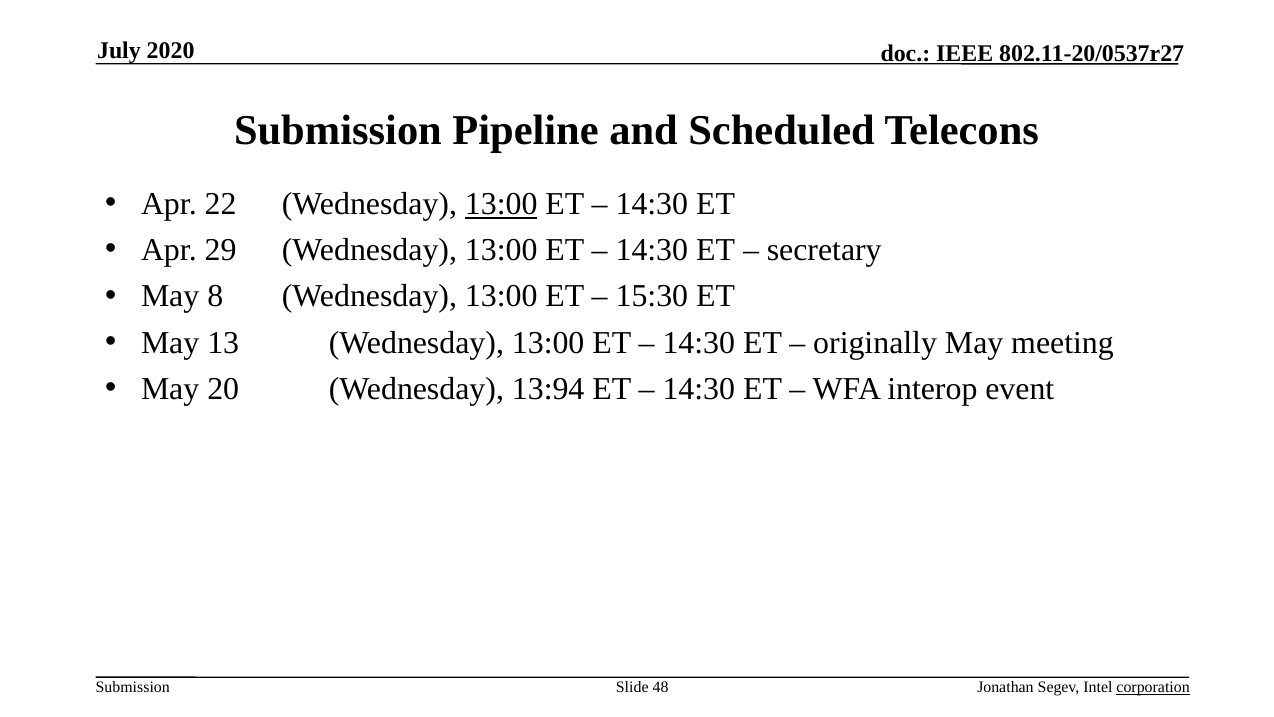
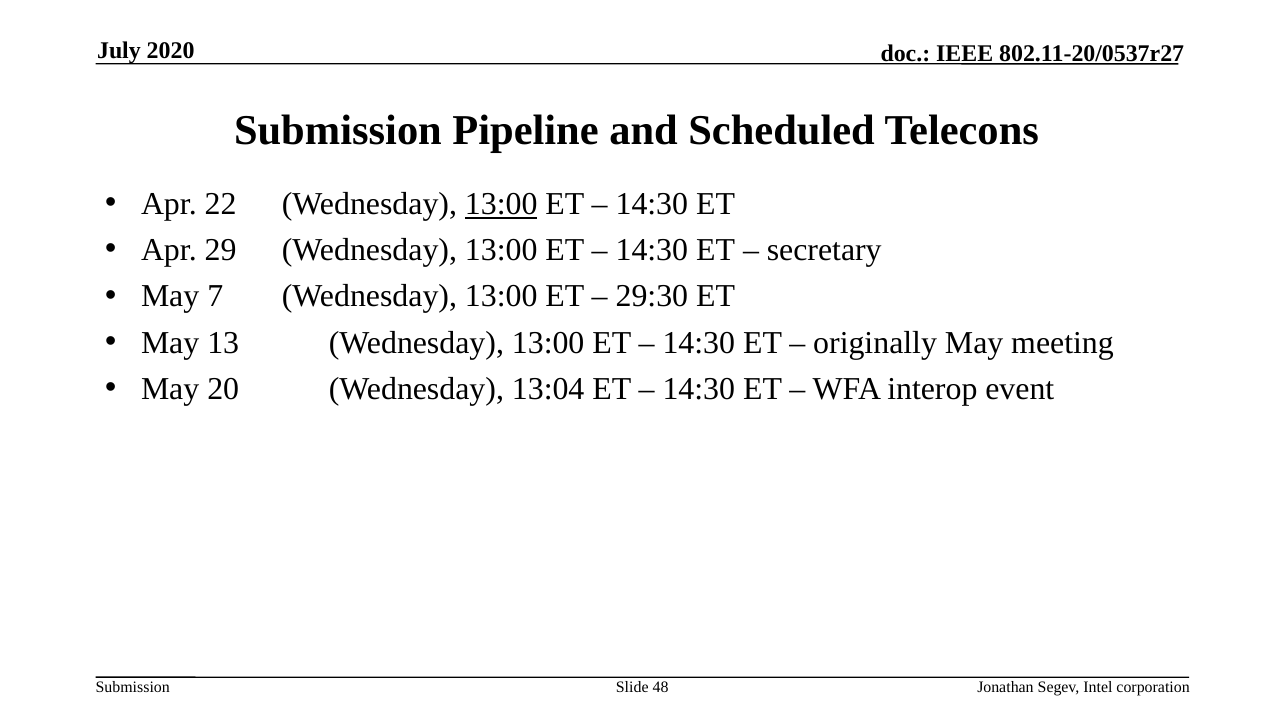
8: 8 -> 7
15:30: 15:30 -> 29:30
13:94: 13:94 -> 13:04
corporation underline: present -> none
